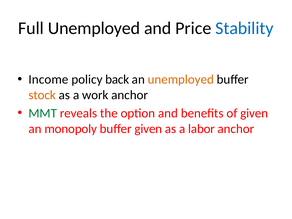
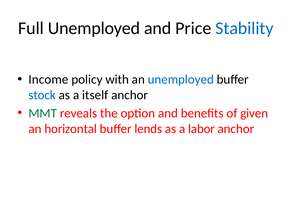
back: back -> with
unemployed at (181, 79) colour: orange -> blue
stock colour: orange -> blue
work: work -> itself
monopoly: monopoly -> horizontal
buffer given: given -> lends
